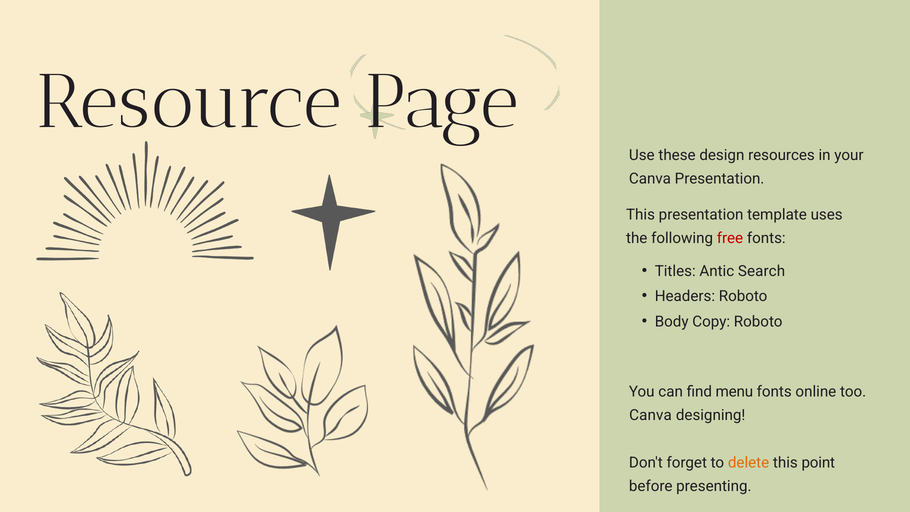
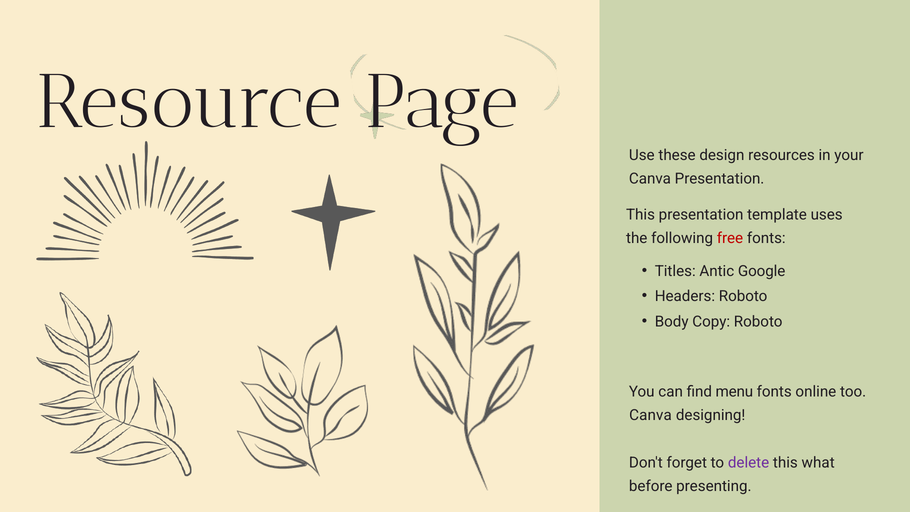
Search: Search -> Google
delete colour: orange -> purple
point: point -> what
